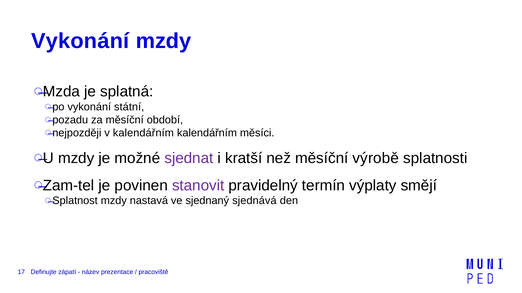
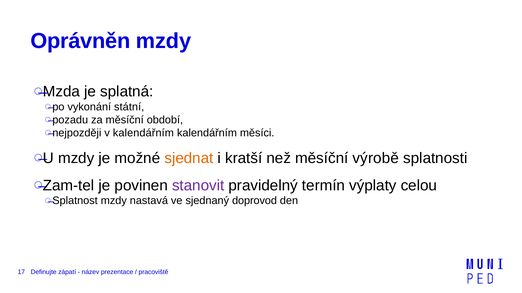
Vykonání at (80, 41): Vykonání -> Oprávněn
sjednat colour: purple -> orange
smějí: smějí -> celou
sjednává: sjednává -> doprovod
